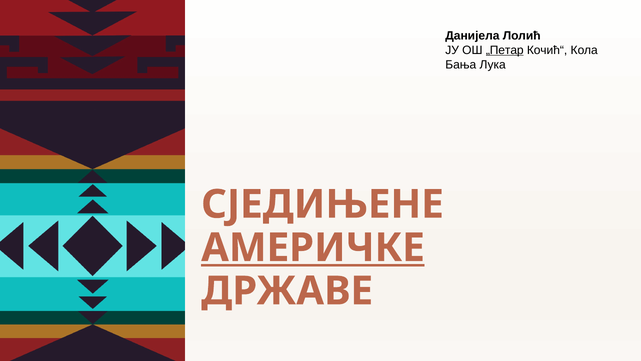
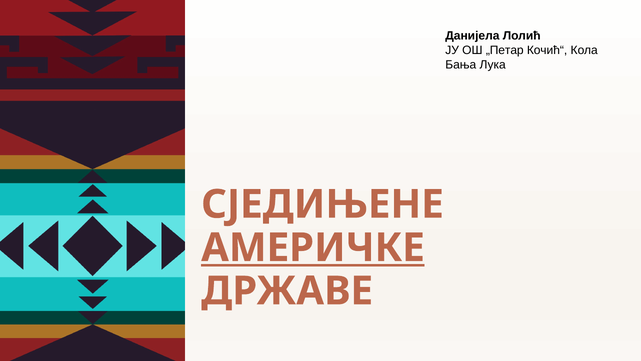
„Петар underline: present -> none
